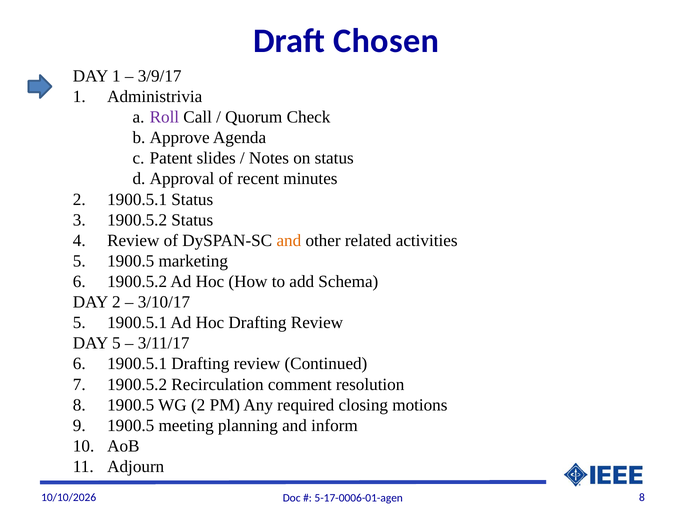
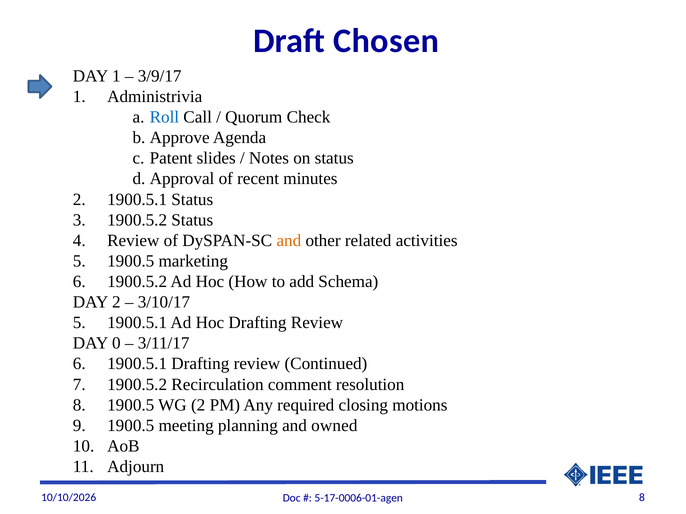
Roll colour: purple -> blue
DAY 5: 5 -> 0
inform: inform -> owned
